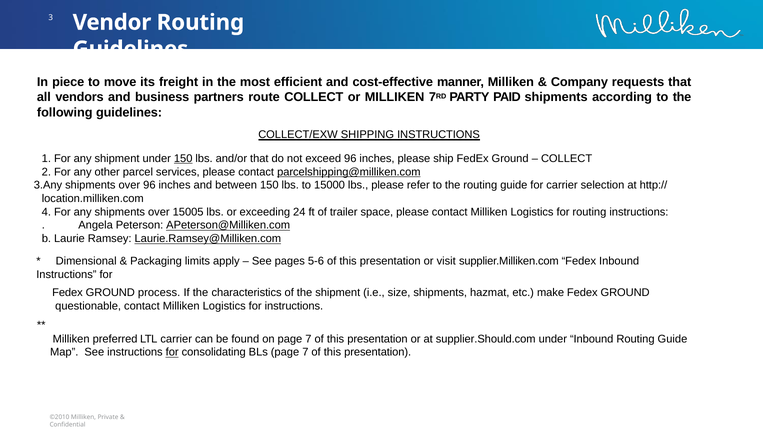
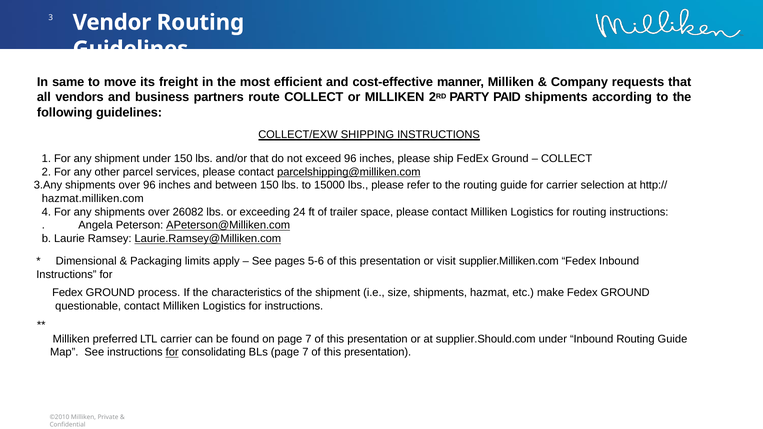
piece: piece -> same
MILLIKEN 7: 7 -> 2
150 at (183, 159) underline: present -> none
location.milliken.com: location.milliken.com -> hazmat.milliken.com
15005: 15005 -> 26082
